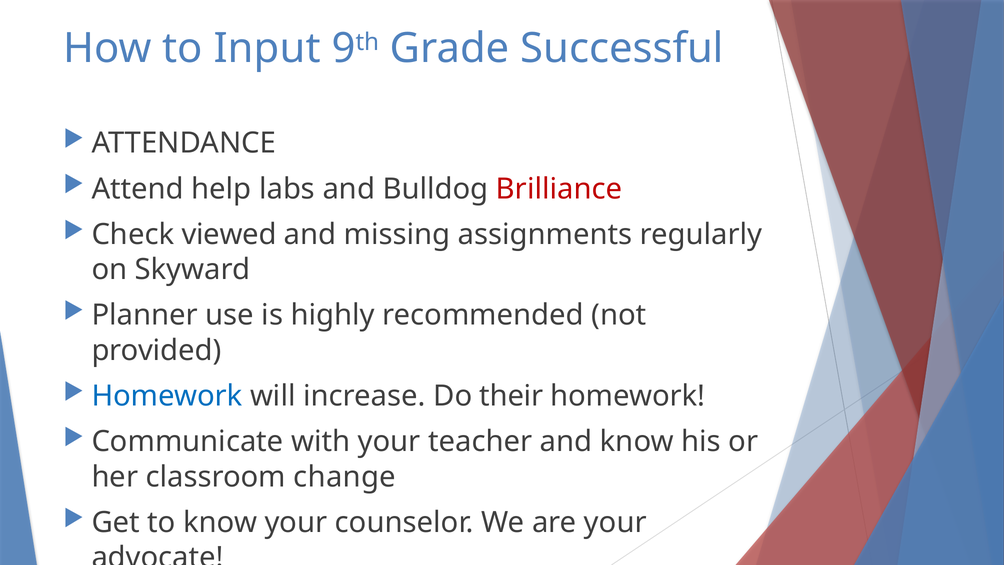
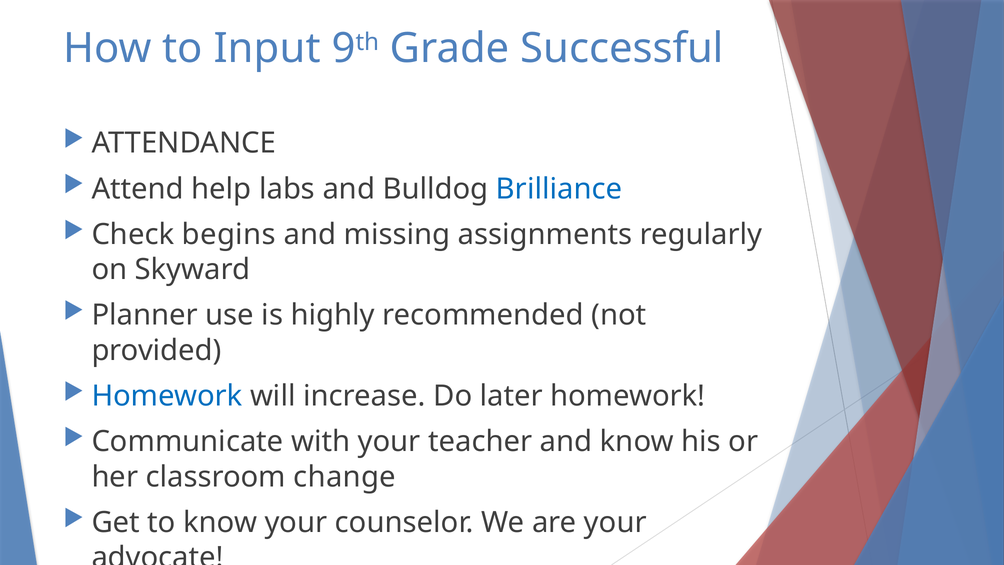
Brilliance colour: red -> blue
viewed: viewed -> begins
their: their -> later
